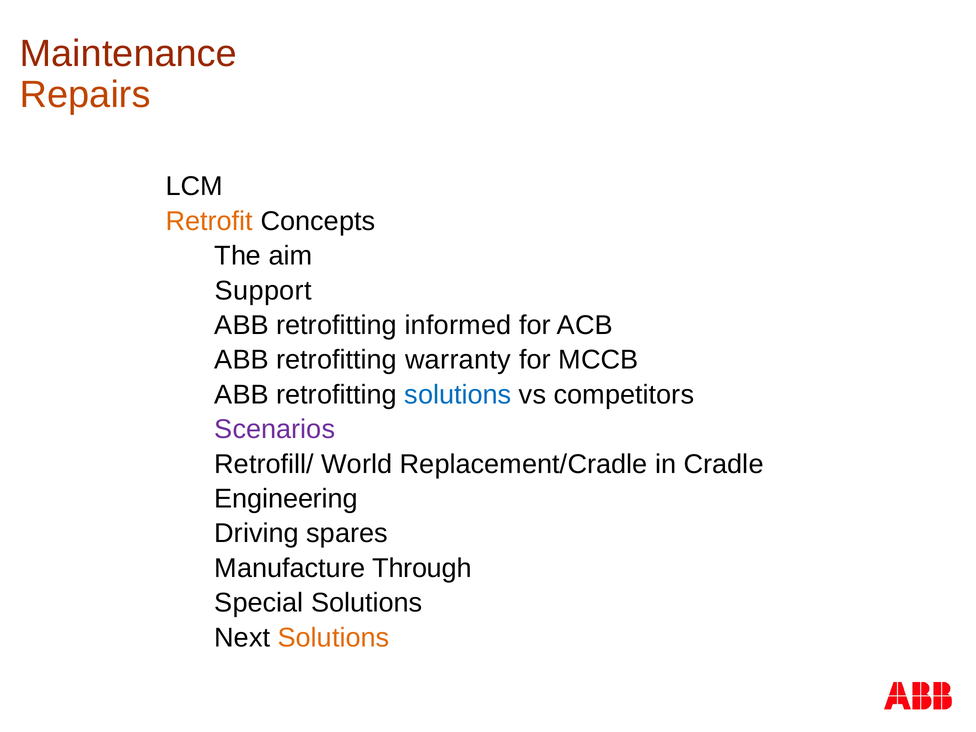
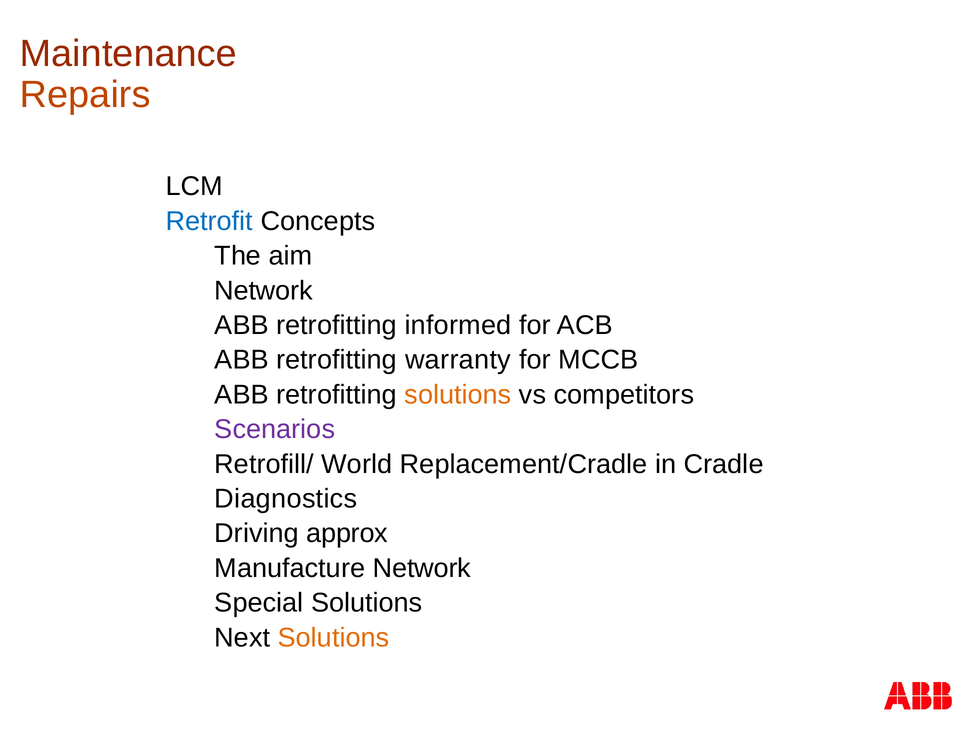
Retrofit colour: orange -> blue
Support at (263, 291): Support -> Network
solutions at (458, 395) colour: blue -> orange
Engineering: Engineering -> Diagnostics
spares: spares -> approx
Manufacture Through: Through -> Network
